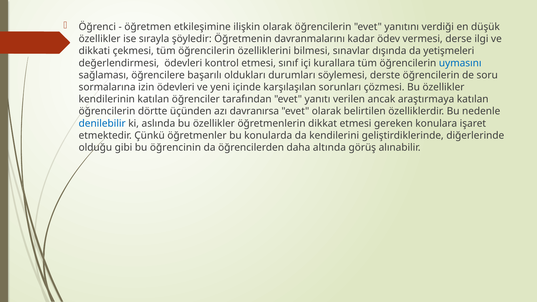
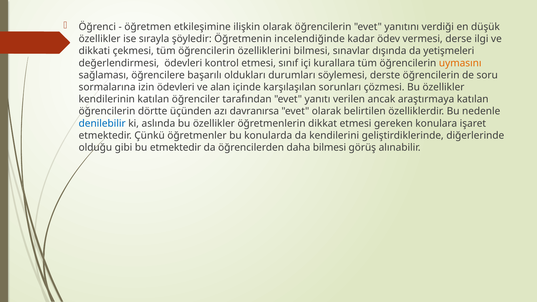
davranmalarını: davranmalarını -> incelendiğinde
uymasını colour: blue -> orange
yeni: yeni -> alan
bu öğrencinin: öğrencinin -> etmektedir
daha altında: altında -> bilmesi
